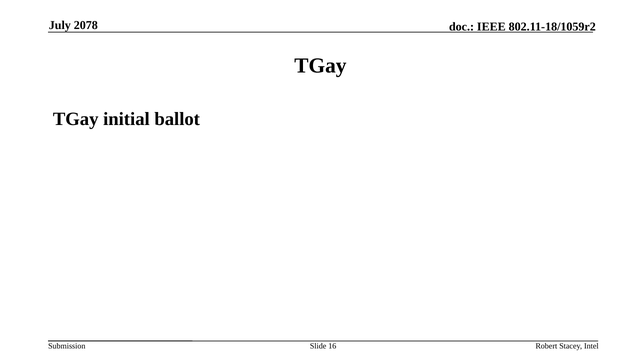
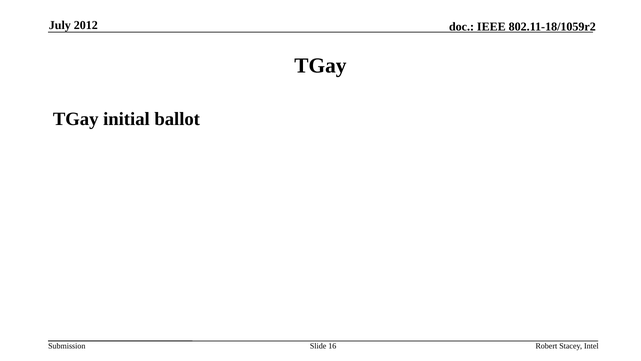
2078: 2078 -> 2012
